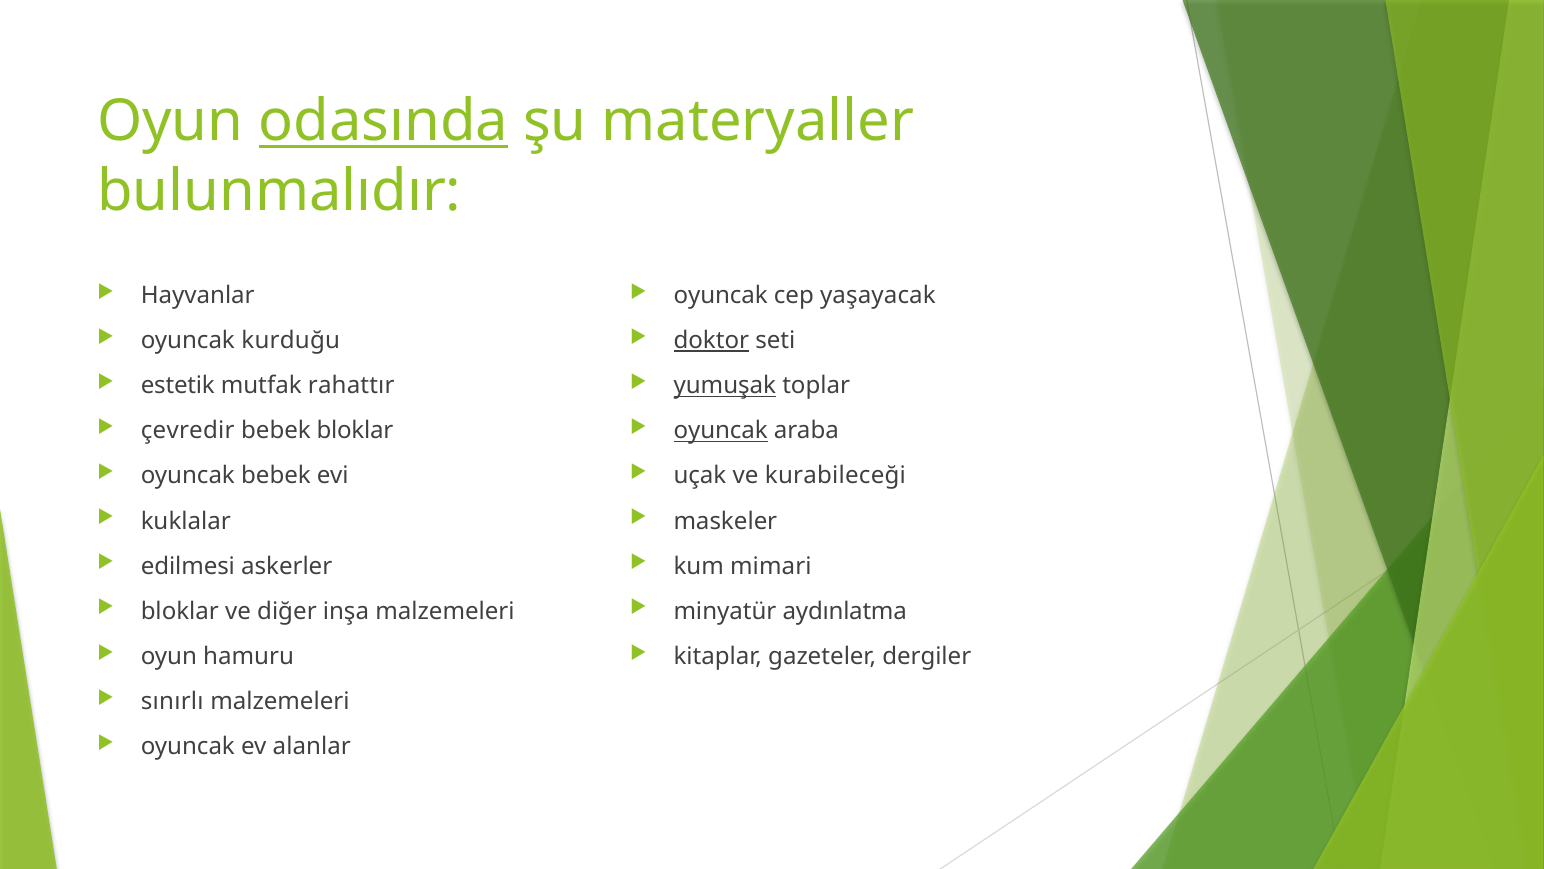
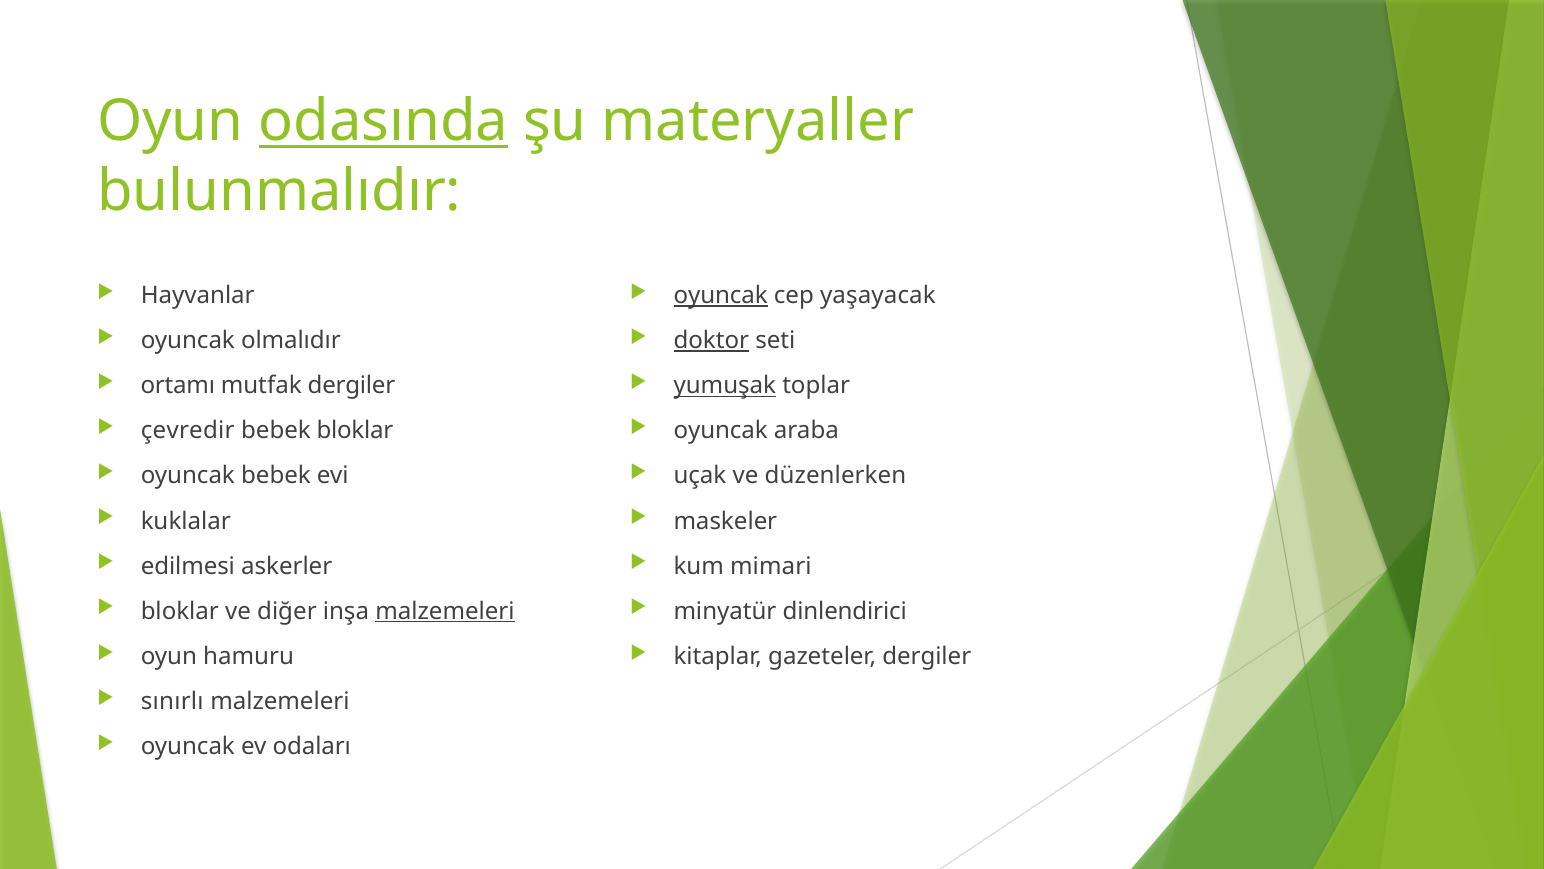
oyuncak at (721, 296) underline: none -> present
kurduğu: kurduğu -> olmalıdır
estetik: estetik -> ortamı
mutfak rahattır: rahattır -> dergiler
oyuncak at (721, 431) underline: present -> none
kurabileceği: kurabileceği -> düzenlerken
malzemeleri at (445, 611) underline: none -> present
aydınlatma: aydınlatma -> dinlendirici
alanlar: alanlar -> odaları
